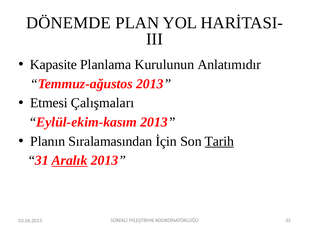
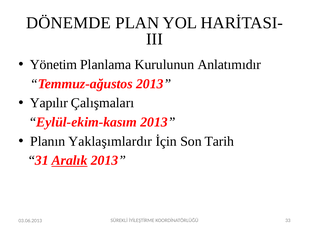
Kapasite: Kapasite -> Yönetim
Etmesi: Etmesi -> Yapılır
Sıralamasından: Sıralamasından -> Yaklaşımlardır
Tarih underline: present -> none
